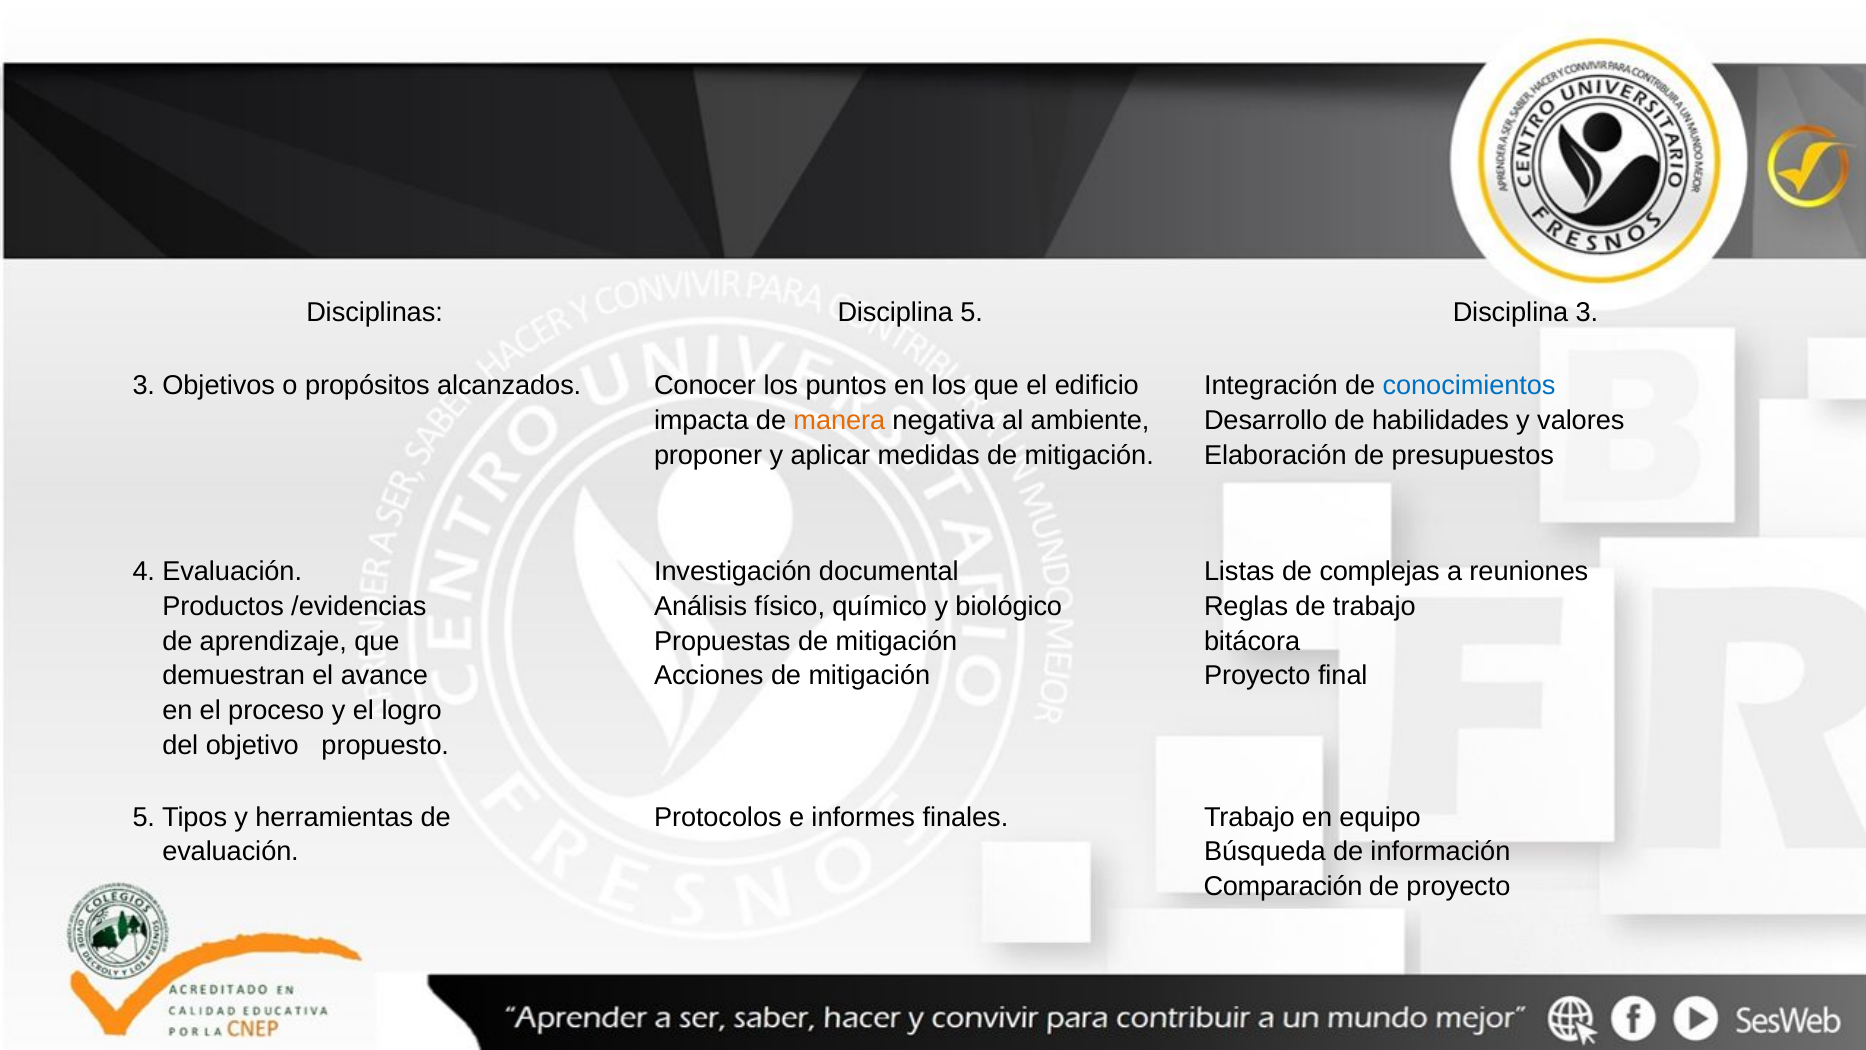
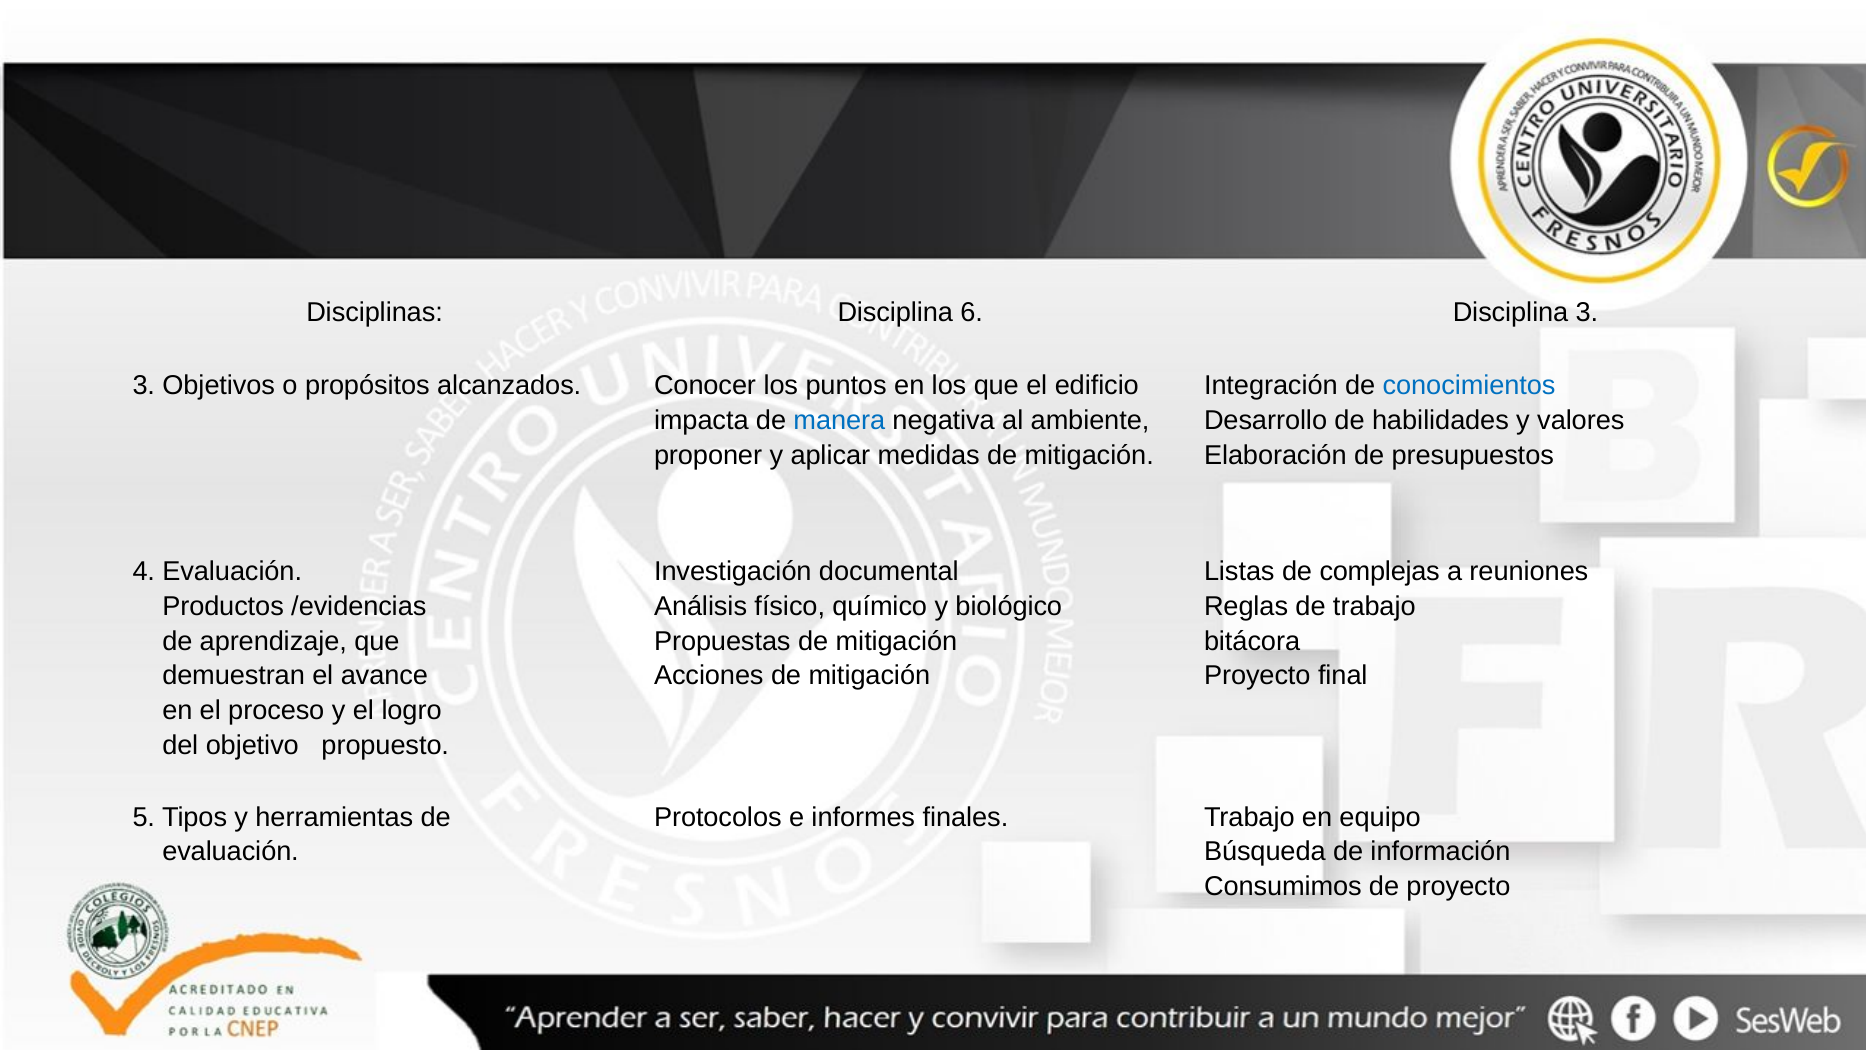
Disciplina 5: 5 -> 6
manera colour: orange -> blue
Comparación: Comparación -> Consumimos
